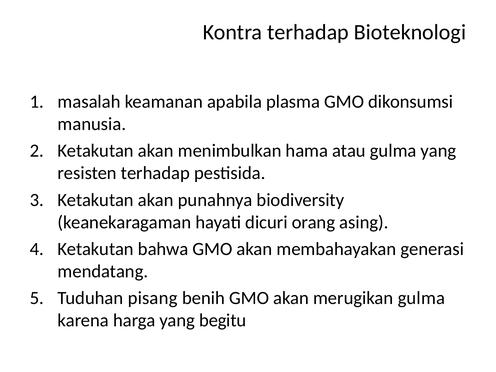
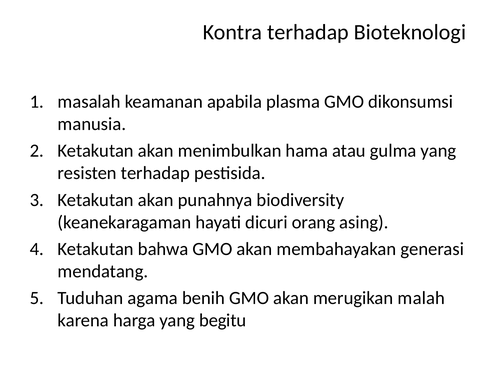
pisang: pisang -> agama
merugikan gulma: gulma -> malah
